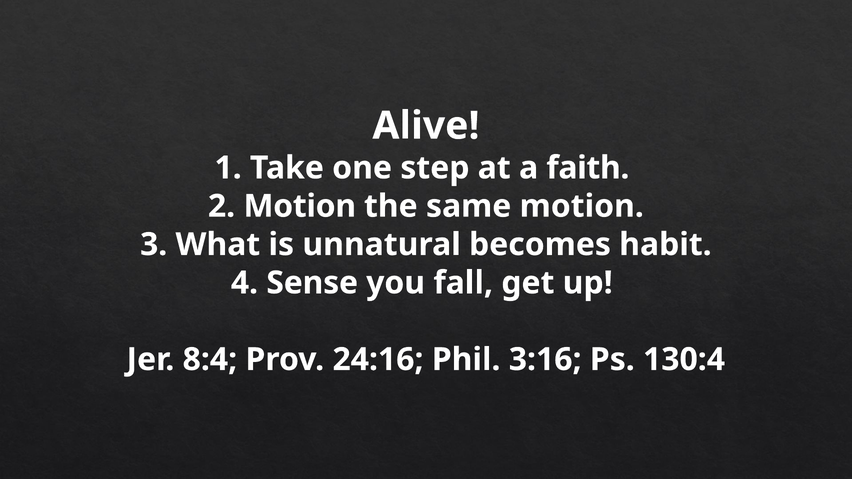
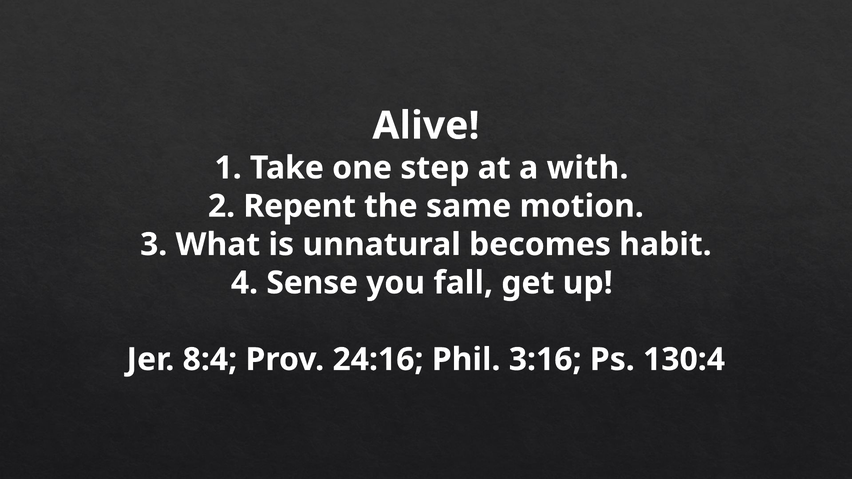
faith: faith -> with
2 Motion: Motion -> Repent
